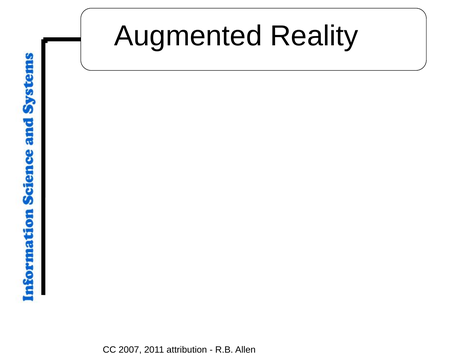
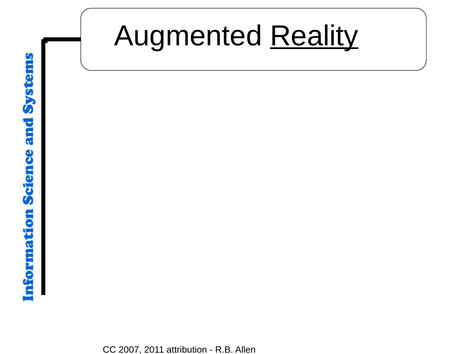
Reality underline: none -> present
